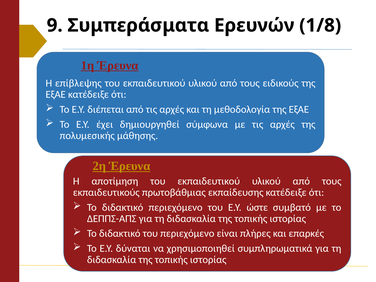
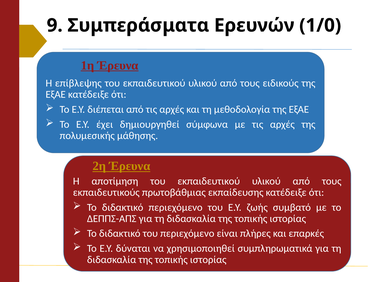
1/8: 1/8 -> 1/0
ώστε: ώστε -> ζωής
